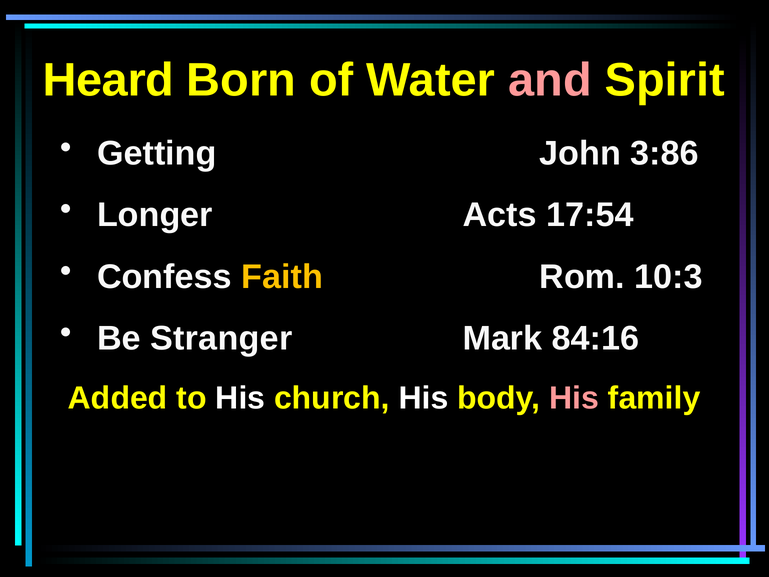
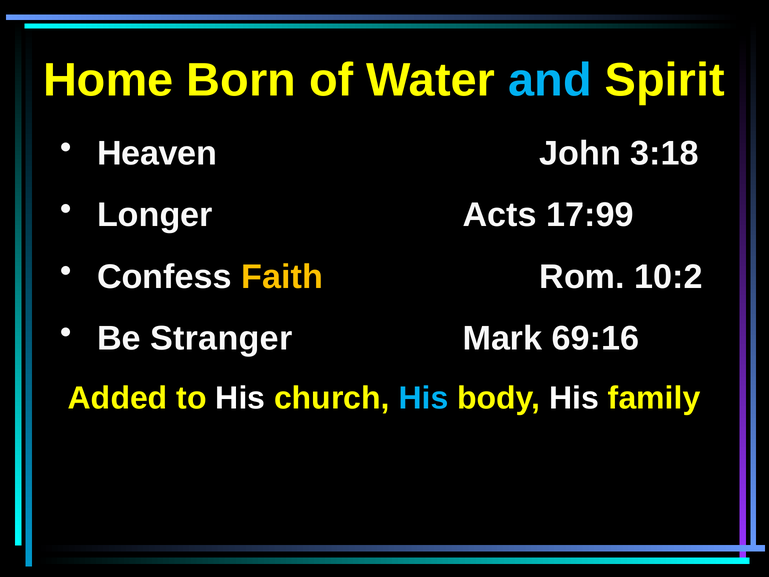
Heard: Heard -> Home
and colour: pink -> light blue
Getting: Getting -> Heaven
3:86: 3:86 -> 3:18
17:54: 17:54 -> 17:99
10:3: 10:3 -> 10:2
84:16: 84:16 -> 69:16
His at (424, 398) colour: white -> light blue
His at (574, 398) colour: pink -> white
